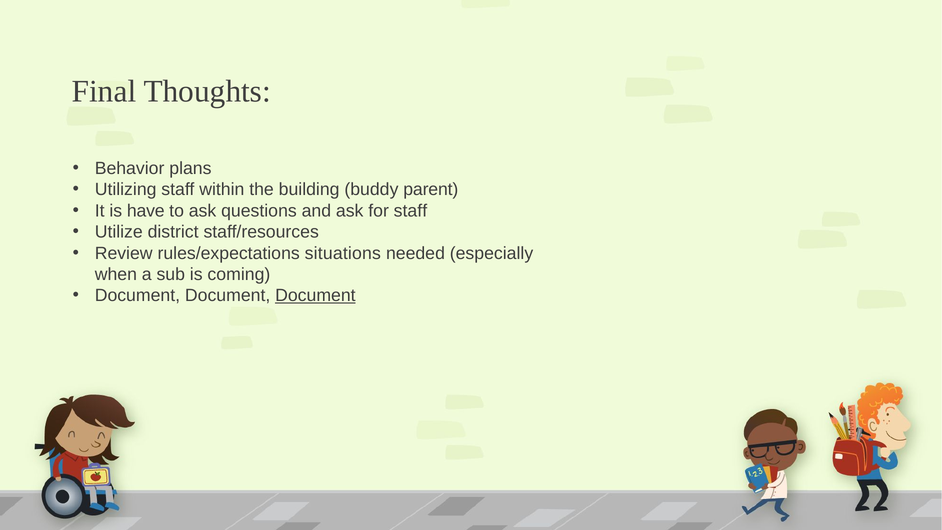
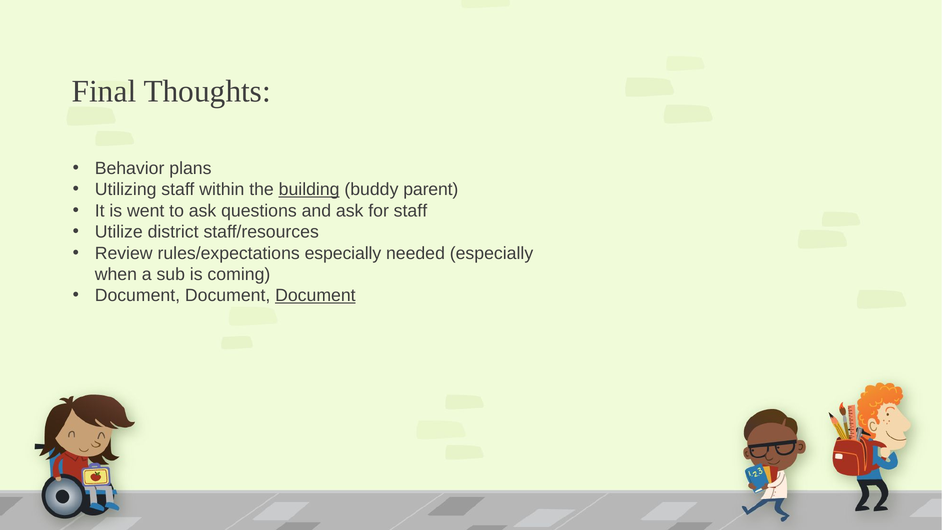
building underline: none -> present
have: have -> went
rules/expectations situations: situations -> especially
